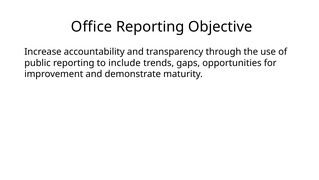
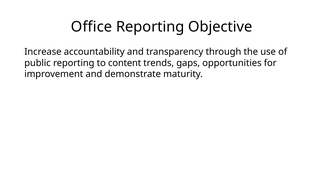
include: include -> content
